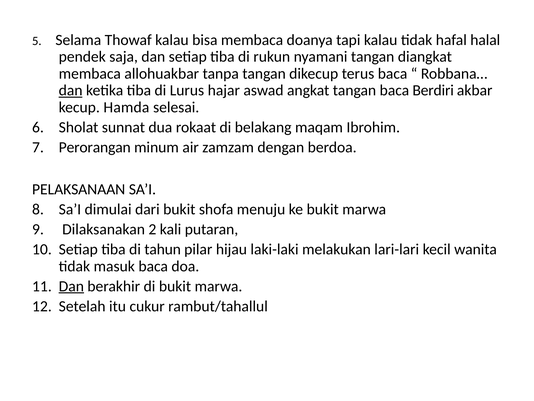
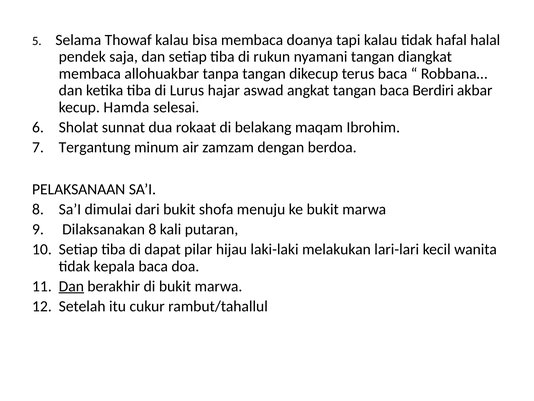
dan at (71, 90) underline: present -> none
Perorangan: Perorangan -> Tergantung
Dilaksanakan 2: 2 -> 8
tahun: tahun -> dapat
masuk: masuk -> kepala
